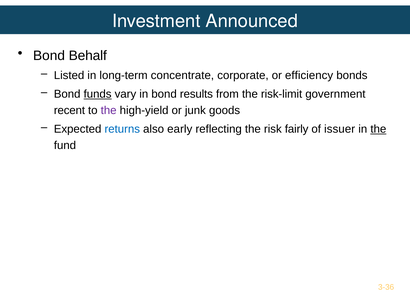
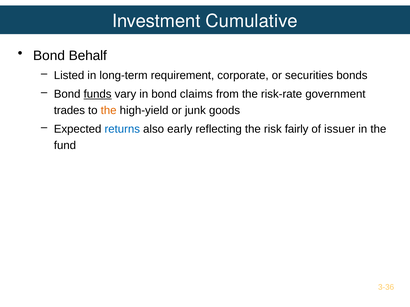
Announced: Announced -> Cumulative
concentrate: concentrate -> requirement
efficiency: efficiency -> securities
results: results -> claims
risk-limit: risk-limit -> risk-rate
recent: recent -> trades
the at (109, 111) colour: purple -> orange
the at (378, 129) underline: present -> none
